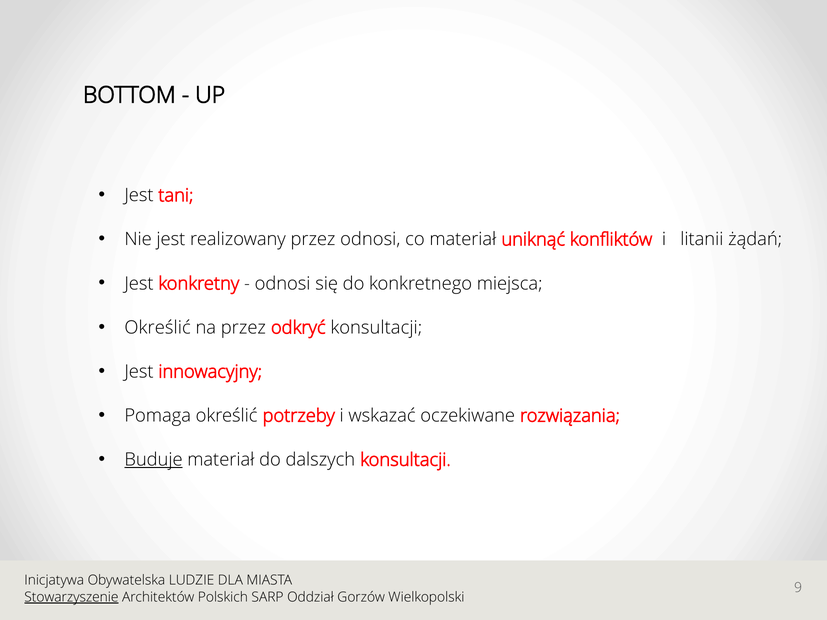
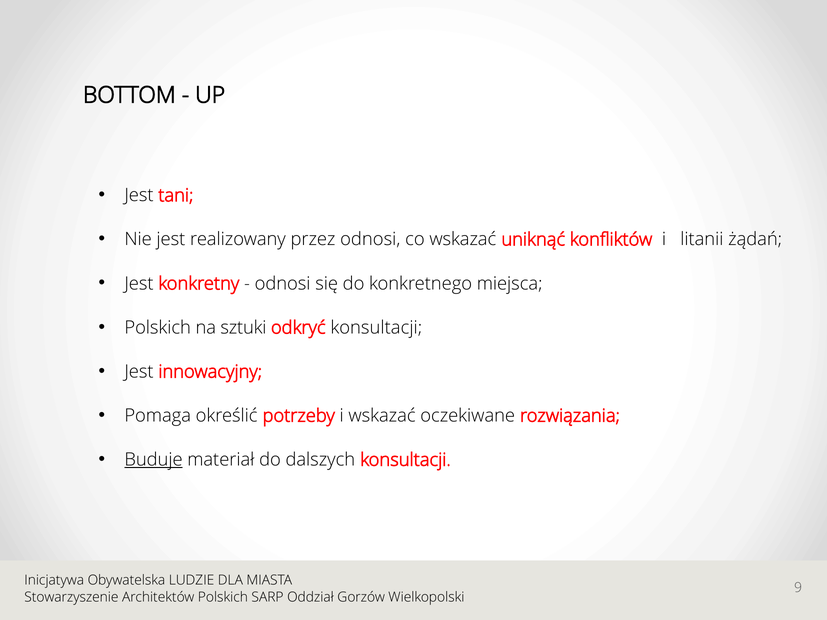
co materiał: materiał -> wskazać
Określić at (158, 328): Określić -> Polskich
na przez: przez -> sztuki
Stowarzyszenie underline: present -> none
